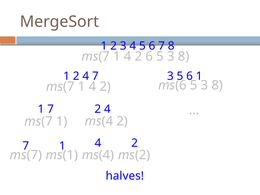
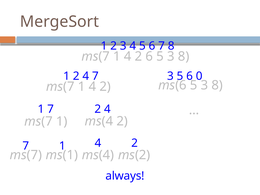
6 1: 1 -> 0
halves: halves -> always
